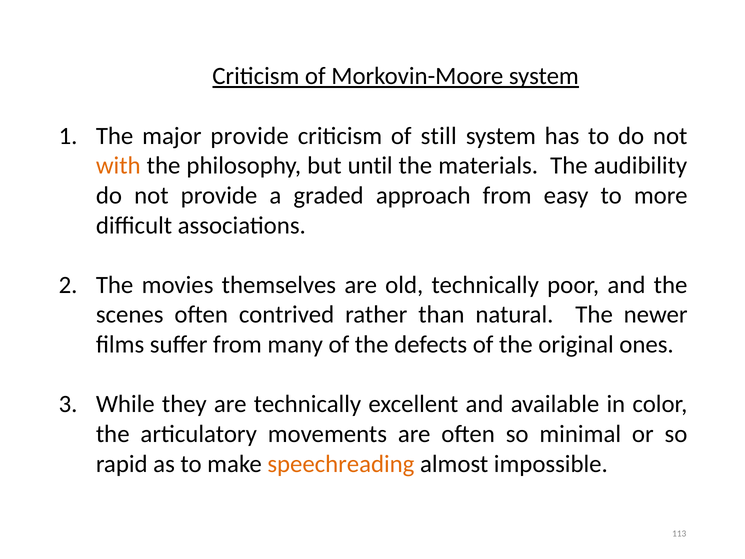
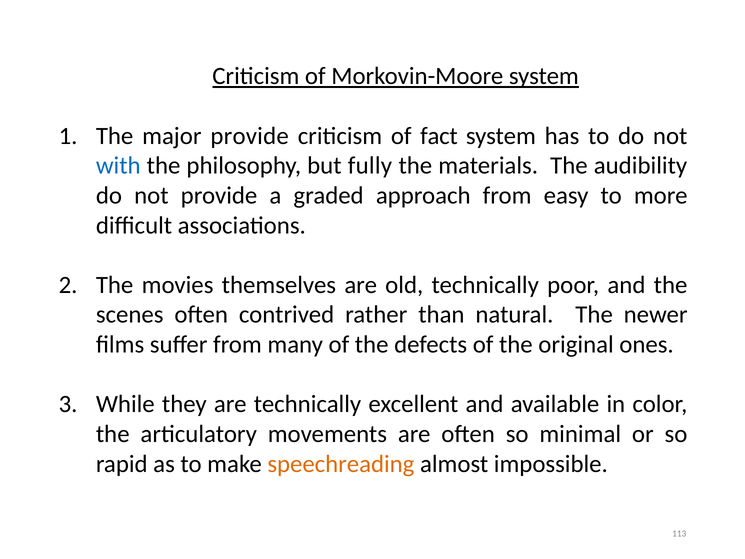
still: still -> fact
with colour: orange -> blue
until: until -> fully
